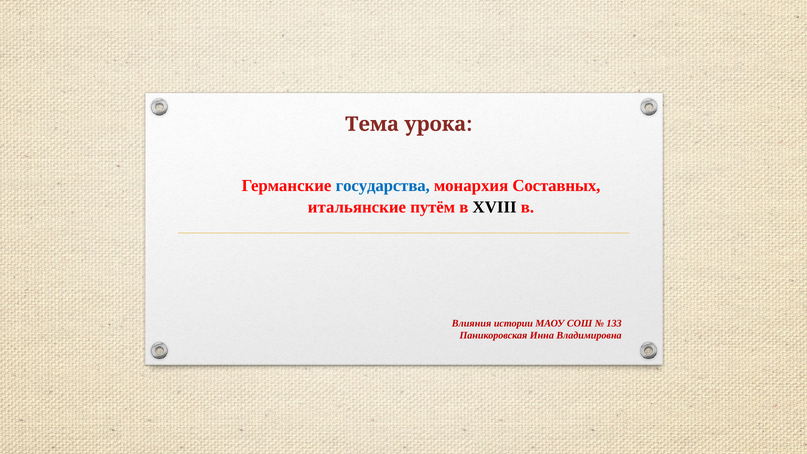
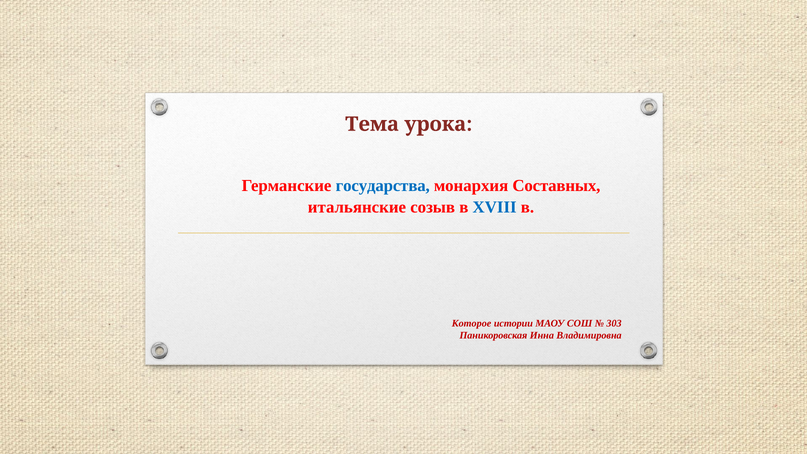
путём: путём -> созыв
XVIII colour: black -> blue
Влияния: Влияния -> Которое
133: 133 -> 303
